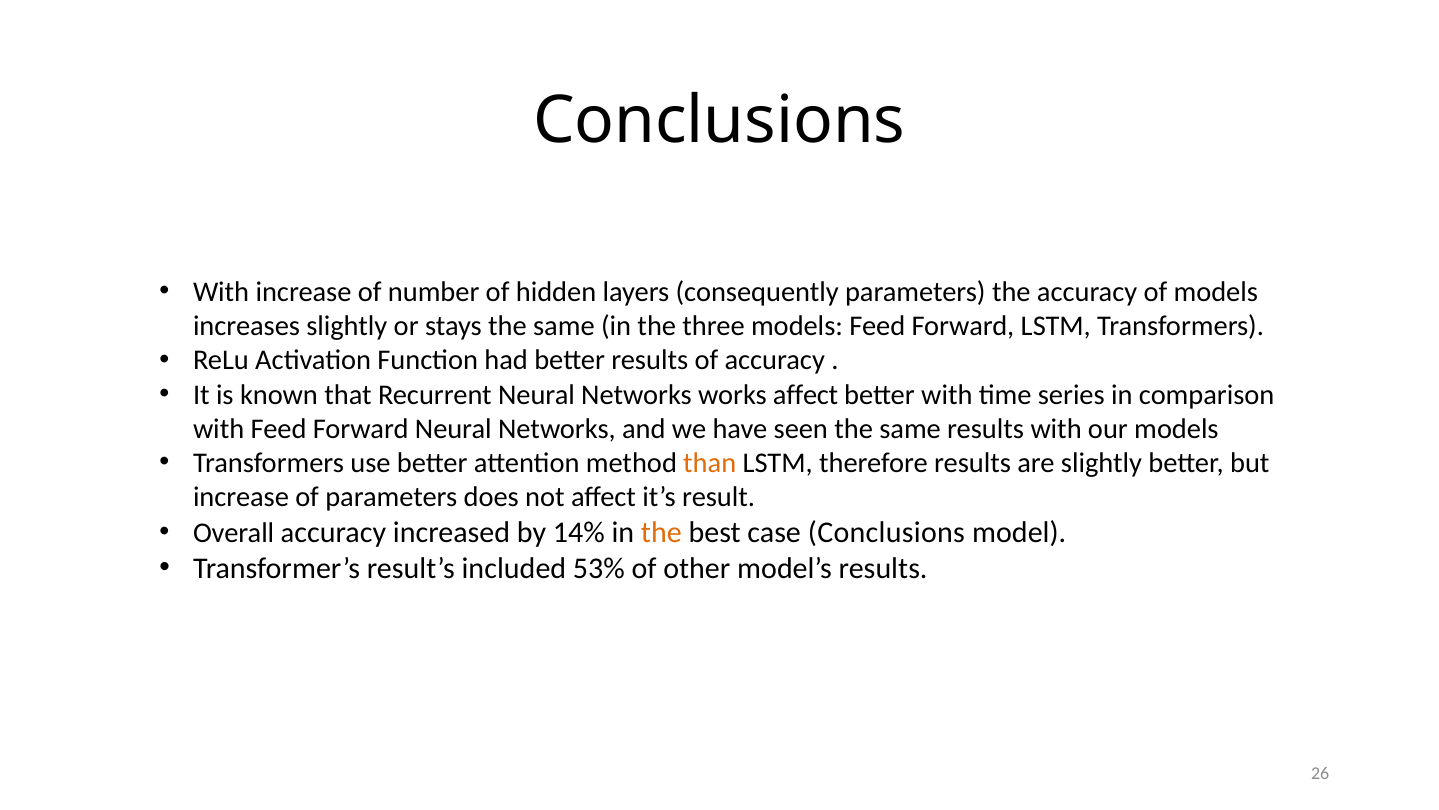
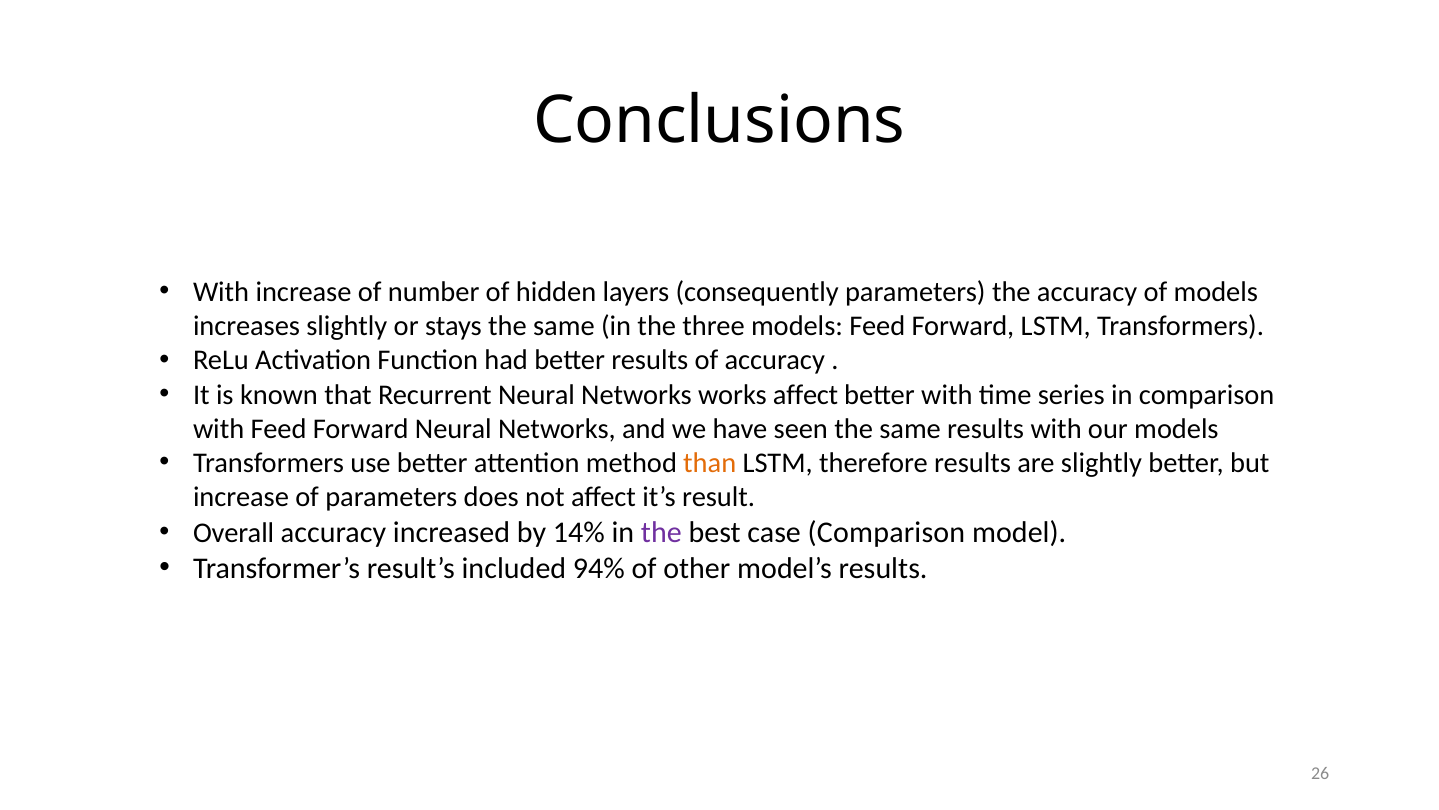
the at (661, 532) colour: orange -> purple
case Conclusions: Conclusions -> Comparison
53%: 53% -> 94%
